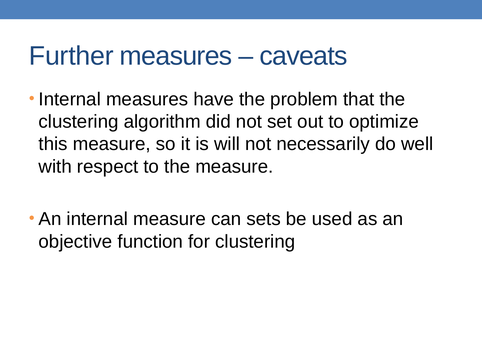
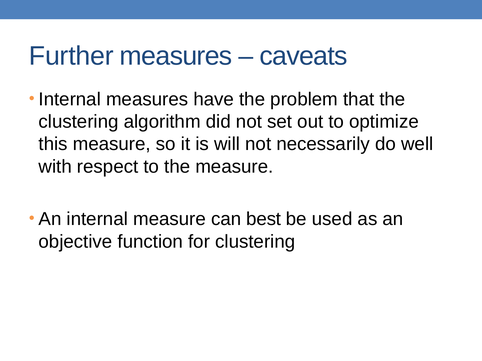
sets: sets -> best
